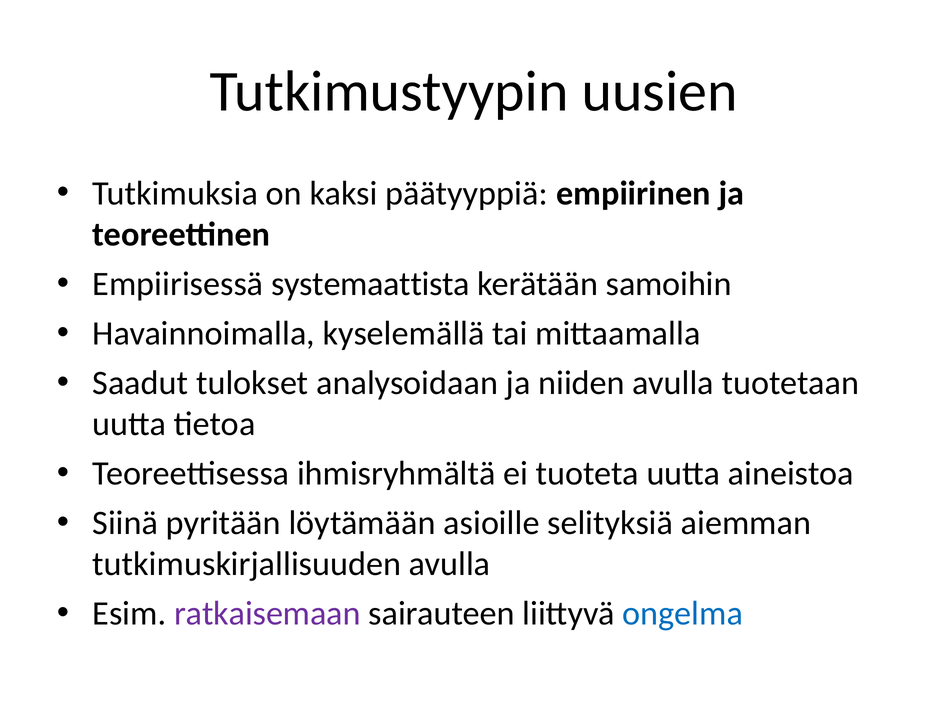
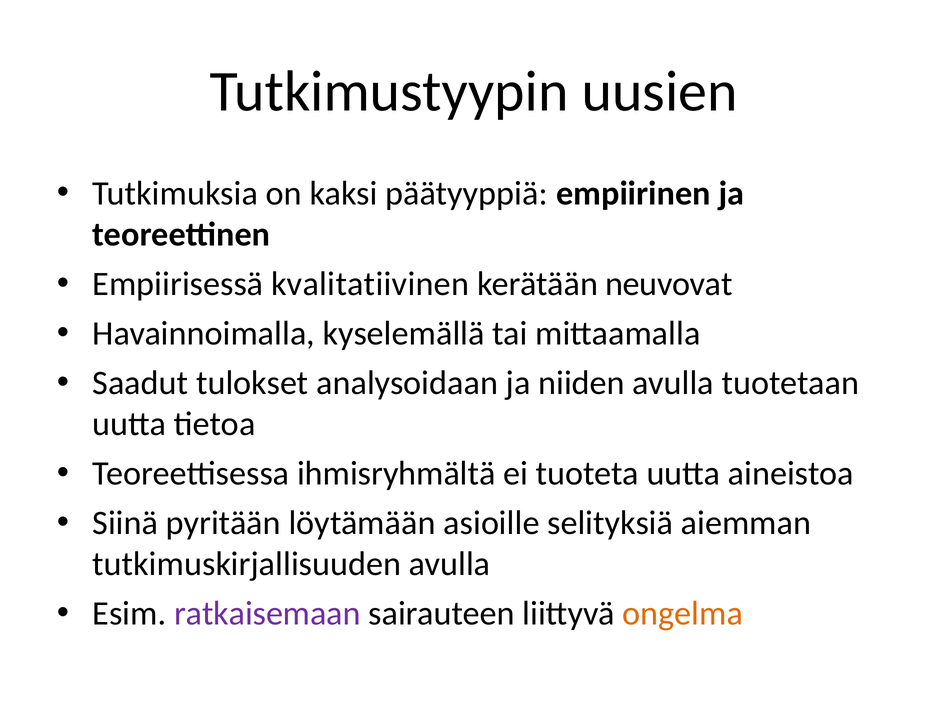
systemaattista: systemaattista -> kvalitatiivinen
samoihin: samoihin -> neuvovat
ongelma colour: blue -> orange
